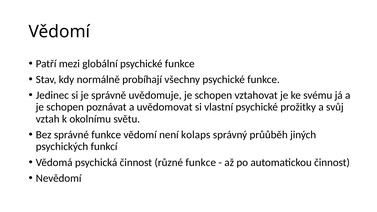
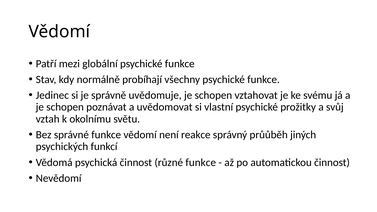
kolaps: kolaps -> reakce
